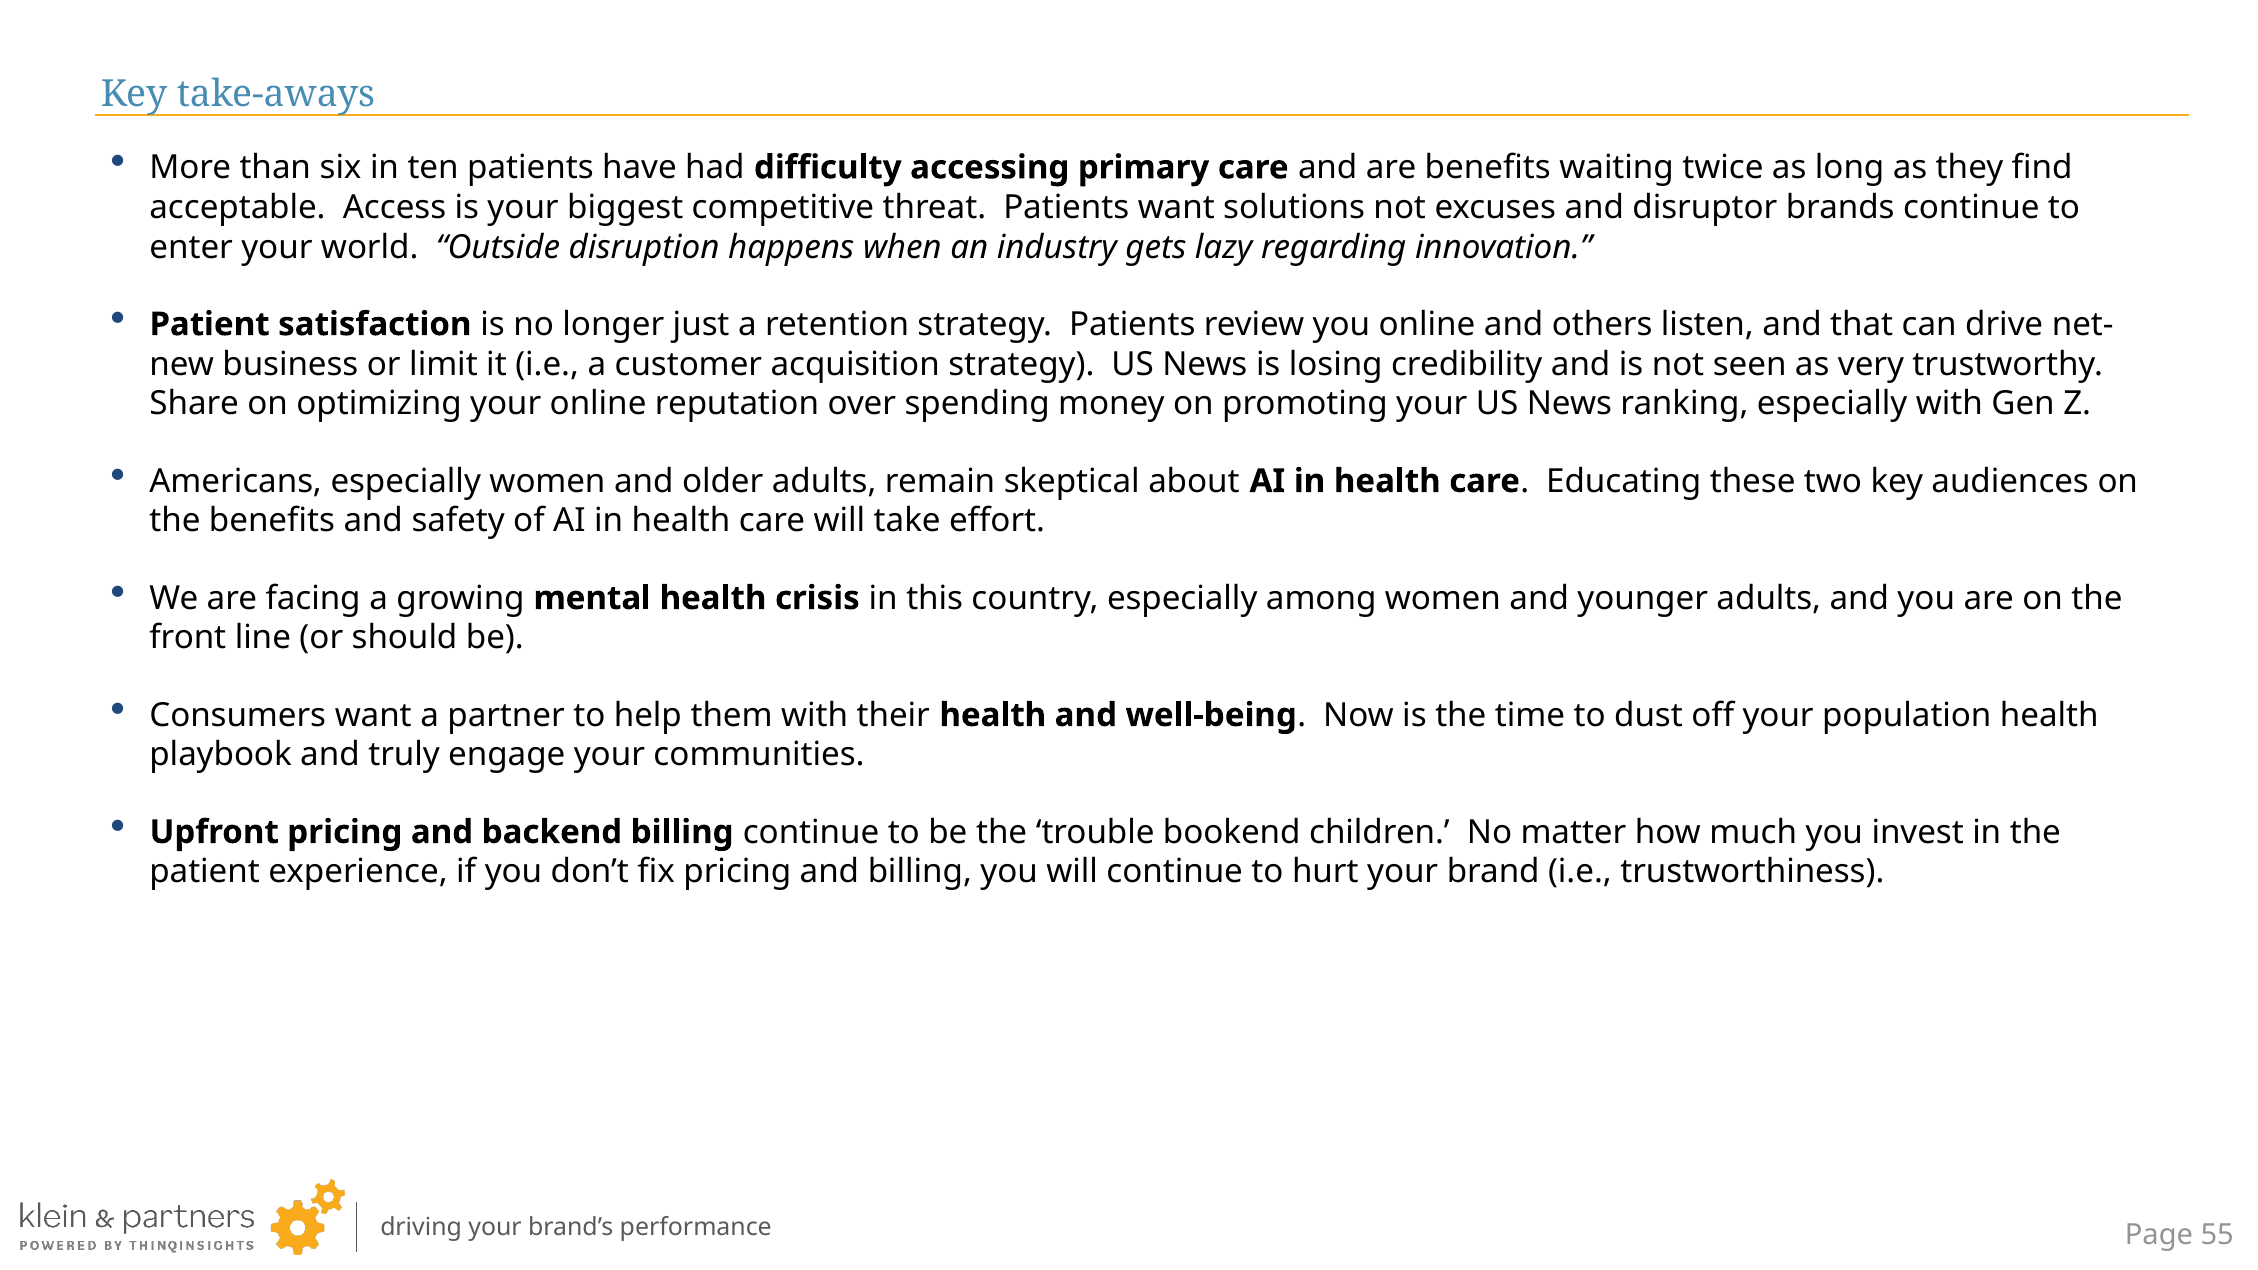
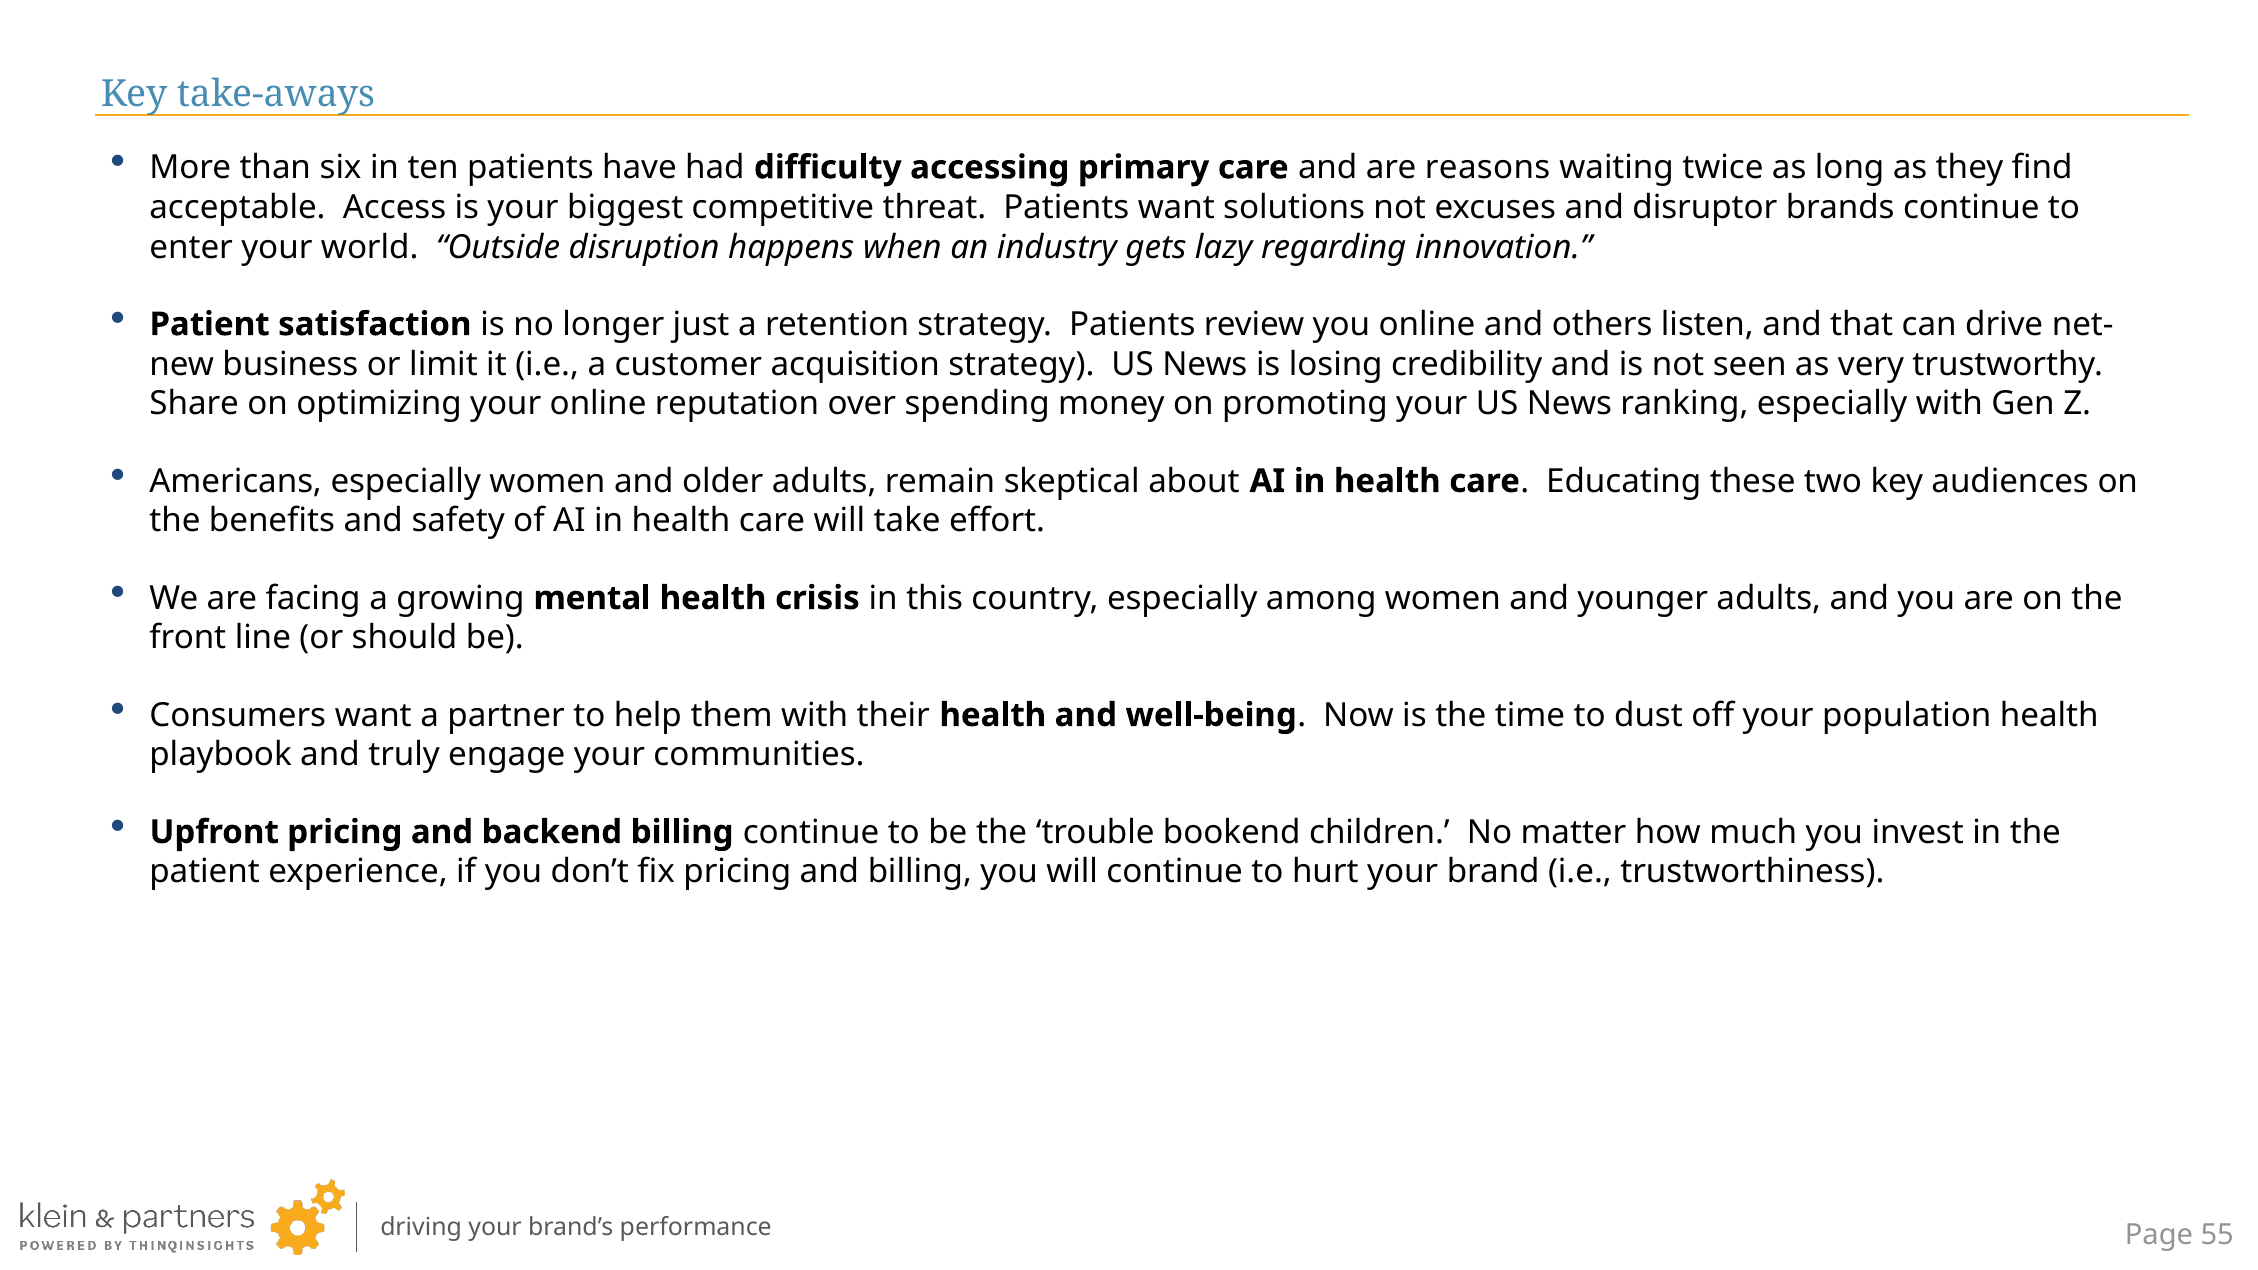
are benefits: benefits -> reasons
